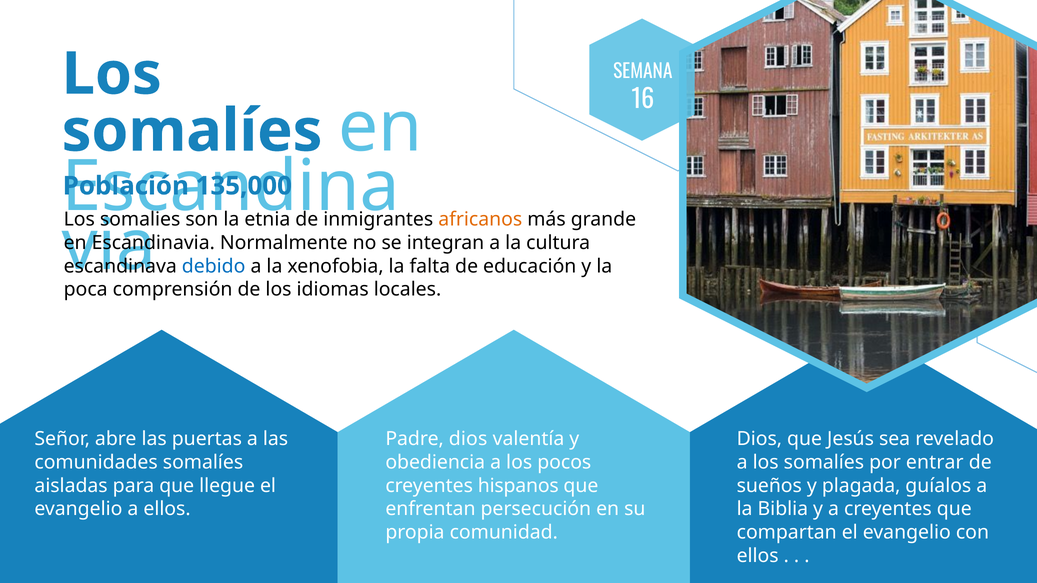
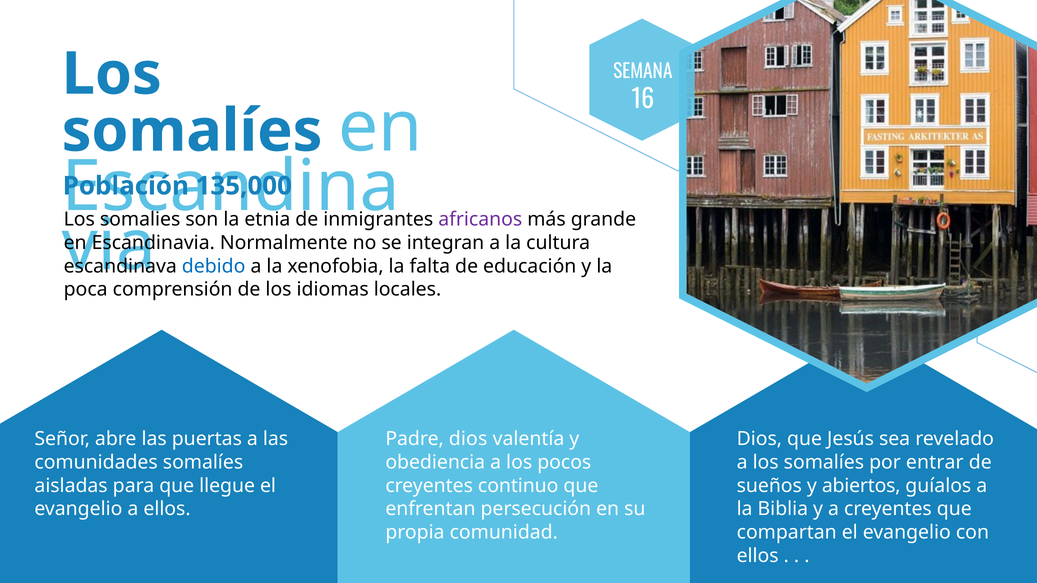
africanos colour: orange -> purple
hispanos: hispanos -> continuo
plagada: plagada -> abiertos
